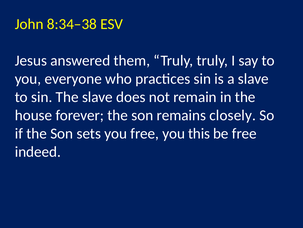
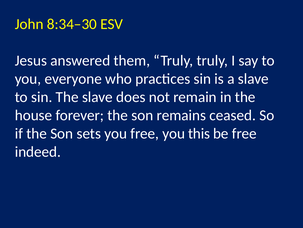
8:34–38: 8:34–38 -> 8:34–30
closely: closely -> ceased
